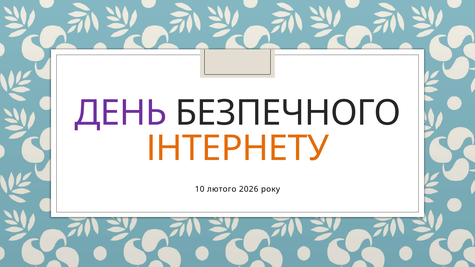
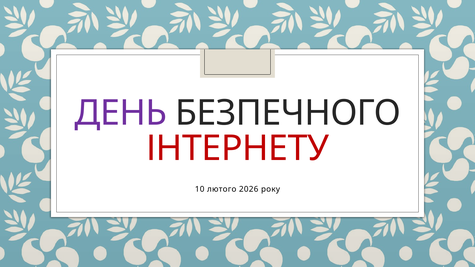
ІНТЕРНЕТУ colour: orange -> red
